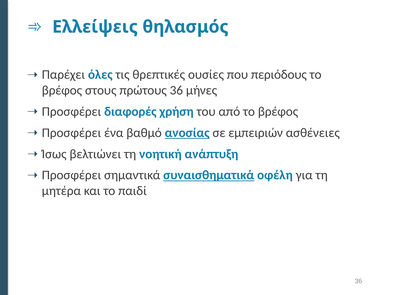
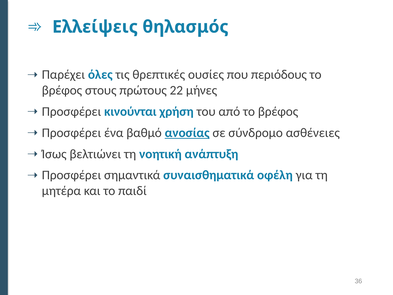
πρώτους 36: 36 -> 22
διαφορές: διαφορές -> κινούνται
εμπειριών: εμπειριών -> σύνδρομο
συναισθηματικά underline: present -> none
